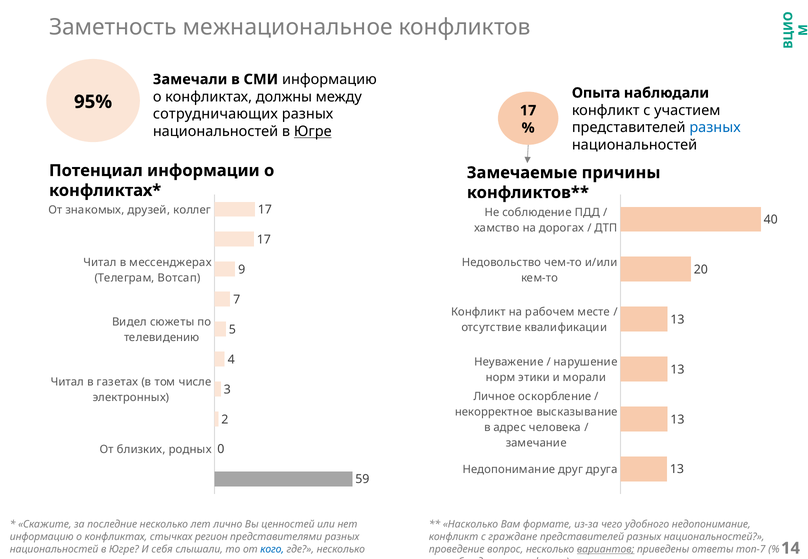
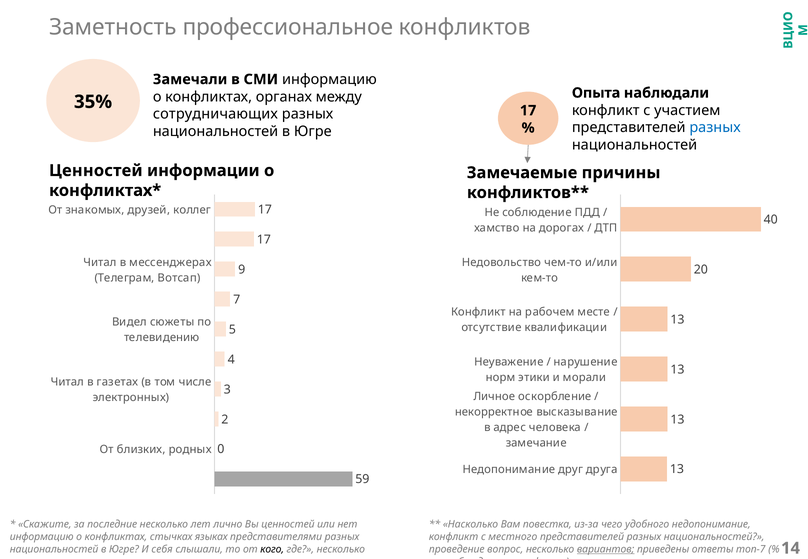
межнациональное: межнациональное -> профессиональное
должны: должны -> органах
95%: 95% -> 35%
Югре at (313, 132) underline: present -> none
Потенциал at (96, 171): Потенциал -> Ценностей
формате: формате -> повестка
регион: регион -> языках
граждане: граждане -> местного
кого colour: blue -> black
